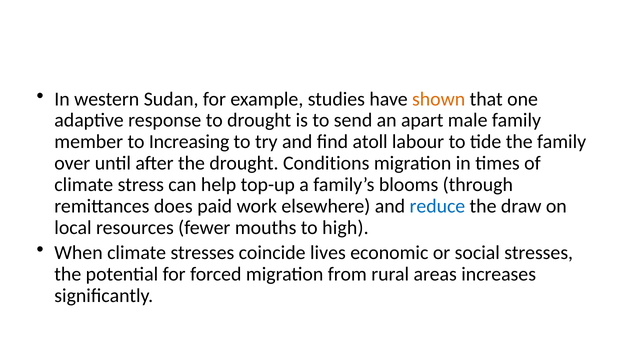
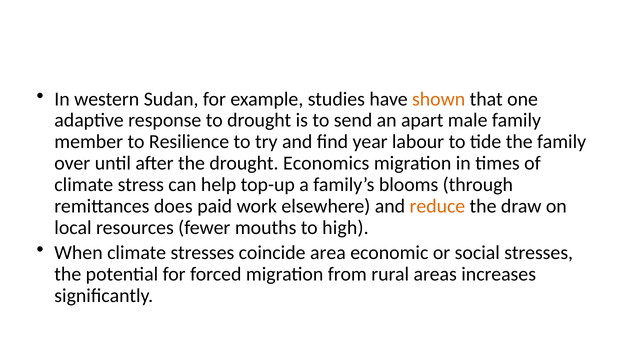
Increasing: Increasing -> Resilience
atoll: atoll -> year
Conditions: Conditions -> Economics
reduce colour: blue -> orange
lives: lives -> area
